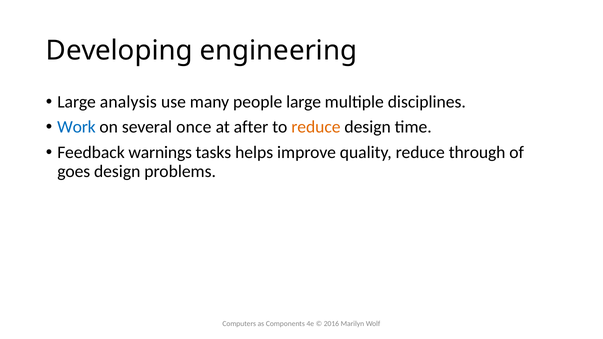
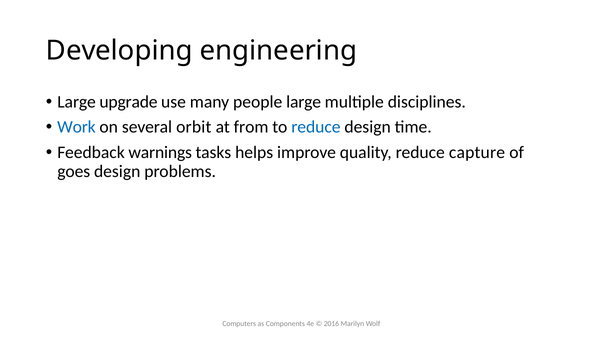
analysis: analysis -> upgrade
once: once -> orbit
after: after -> from
reduce at (316, 127) colour: orange -> blue
through: through -> capture
